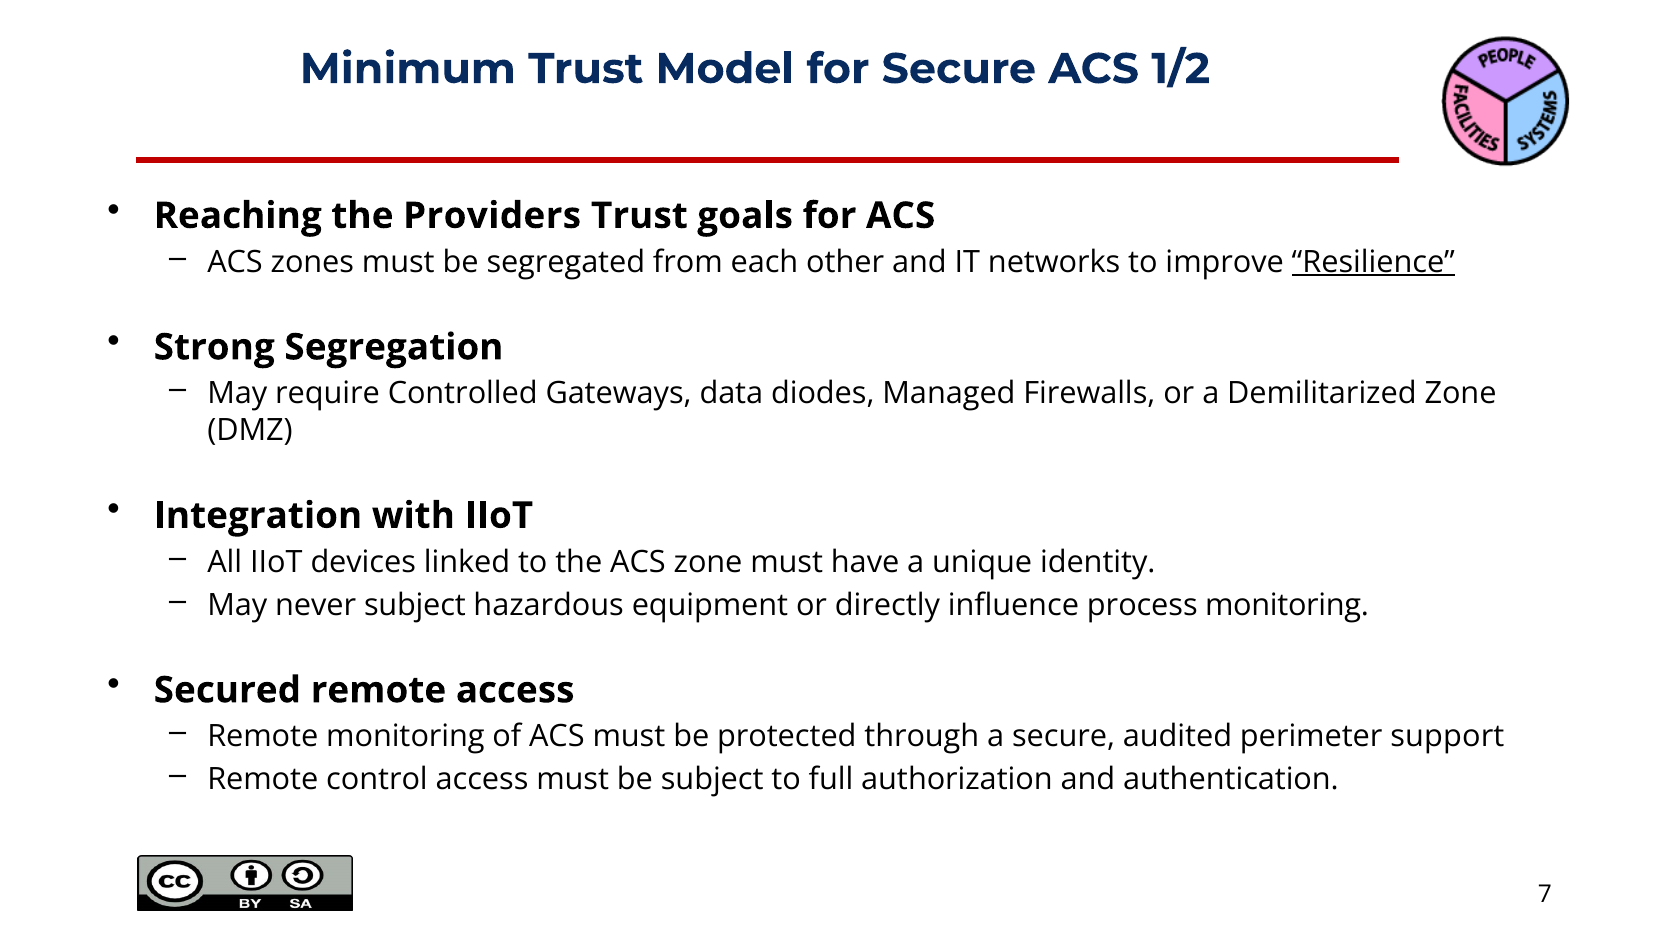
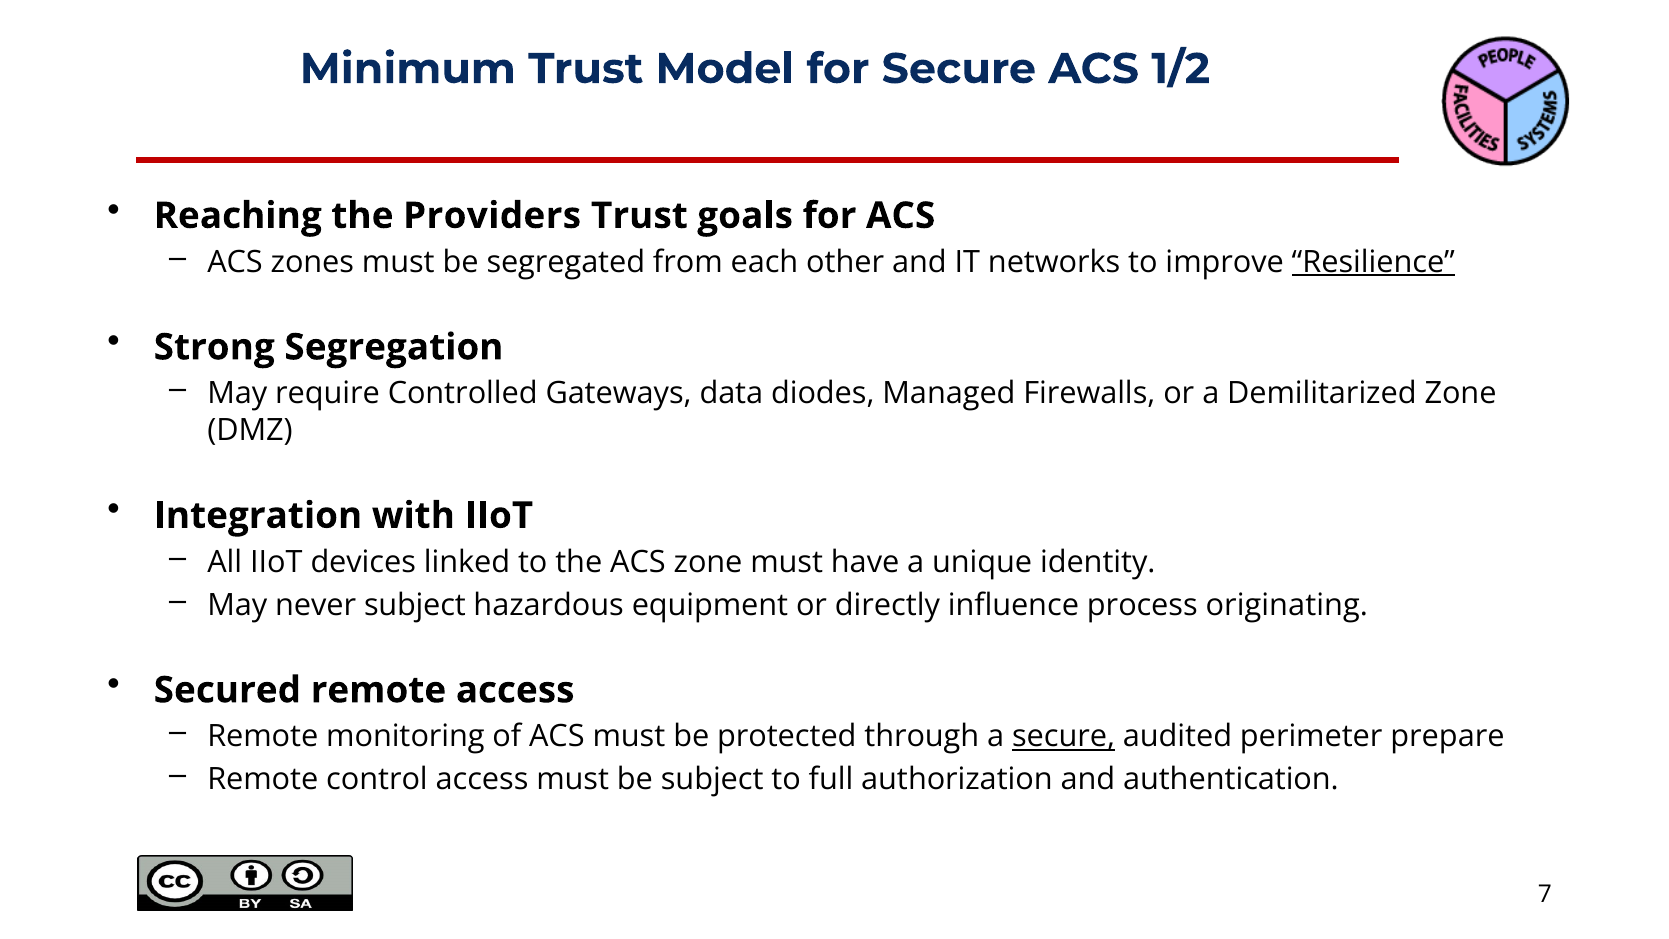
process monitoring: monitoring -> originating
secure at (1064, 736) underline: none -> present
support: support -> prepare
